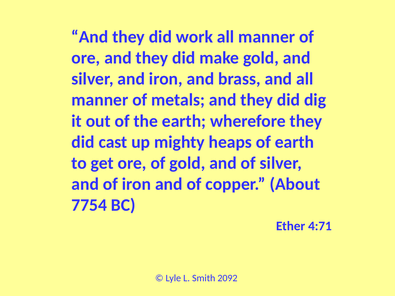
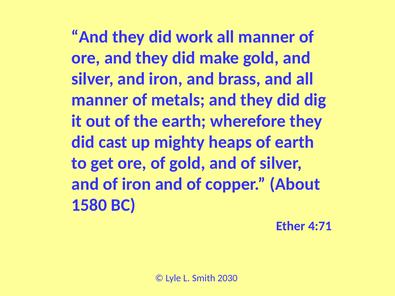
7754: 7754 -> 1580
2092: 2092 -> 2030
